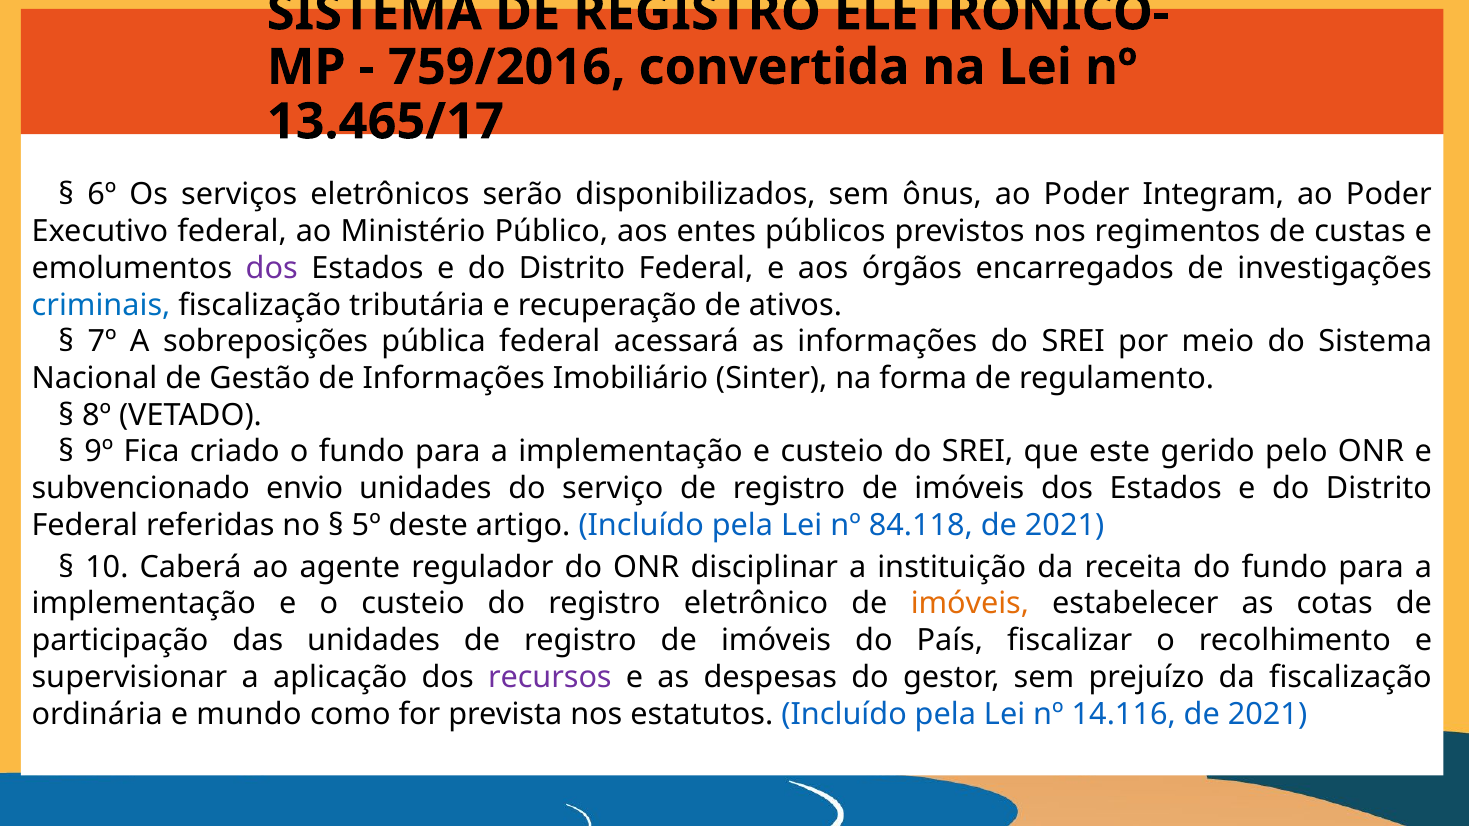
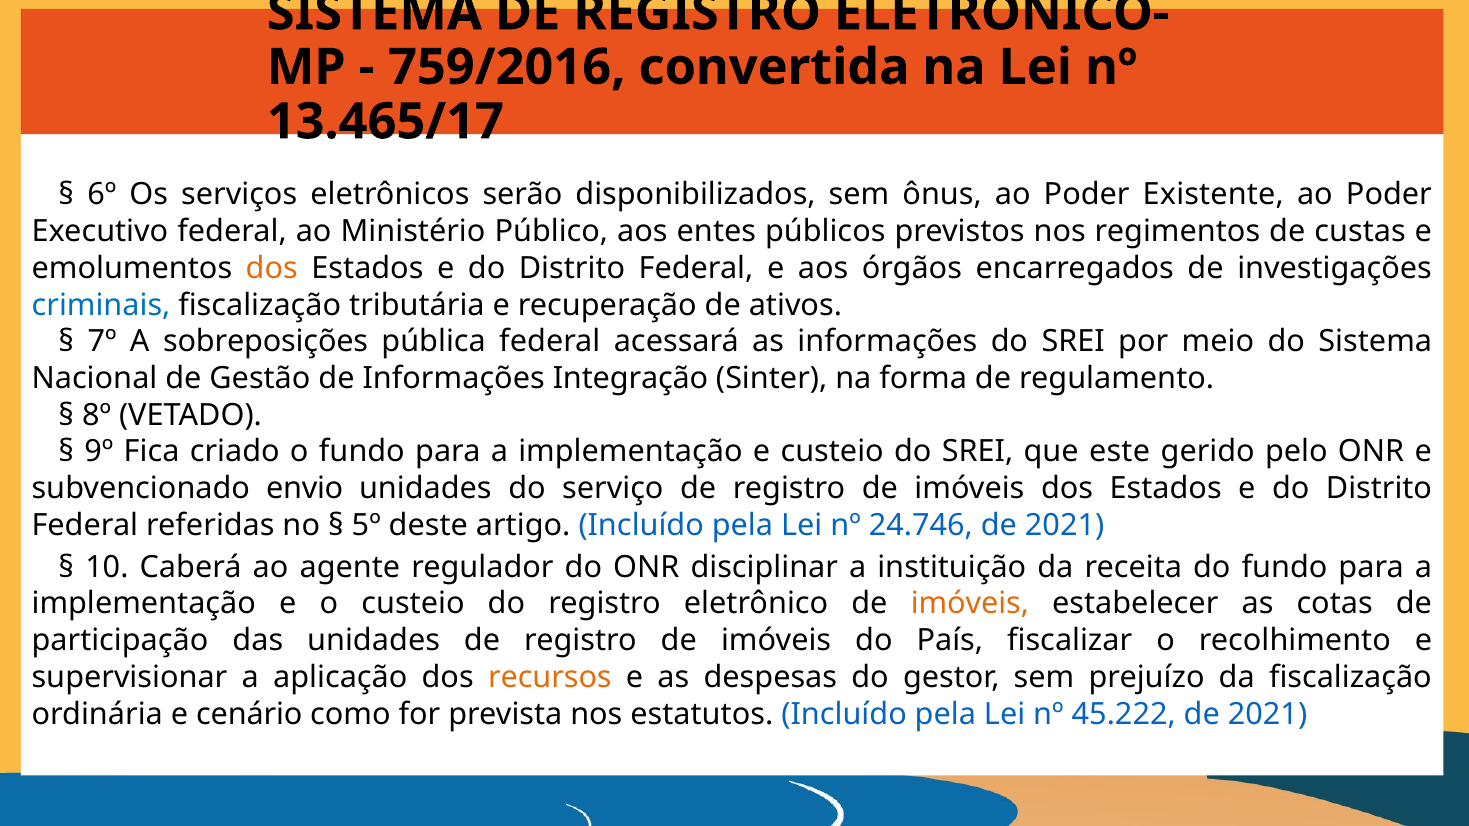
Integram: Integram -> Existente
dos at (272, 268) colour: purple -> orange
Imobiliário: Imobiliário -> Integração
84.118: 84.118 -> 24.746
recursos colour: purple -> orange
mundo: mundo -> cenário
14.116: 14.116 -> 45.222
